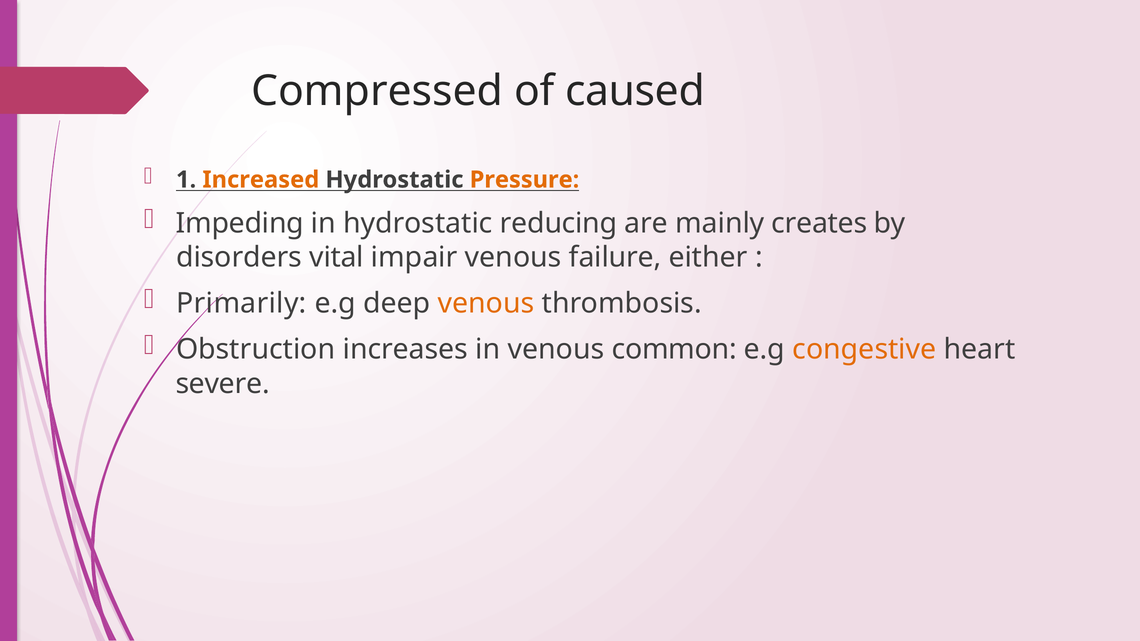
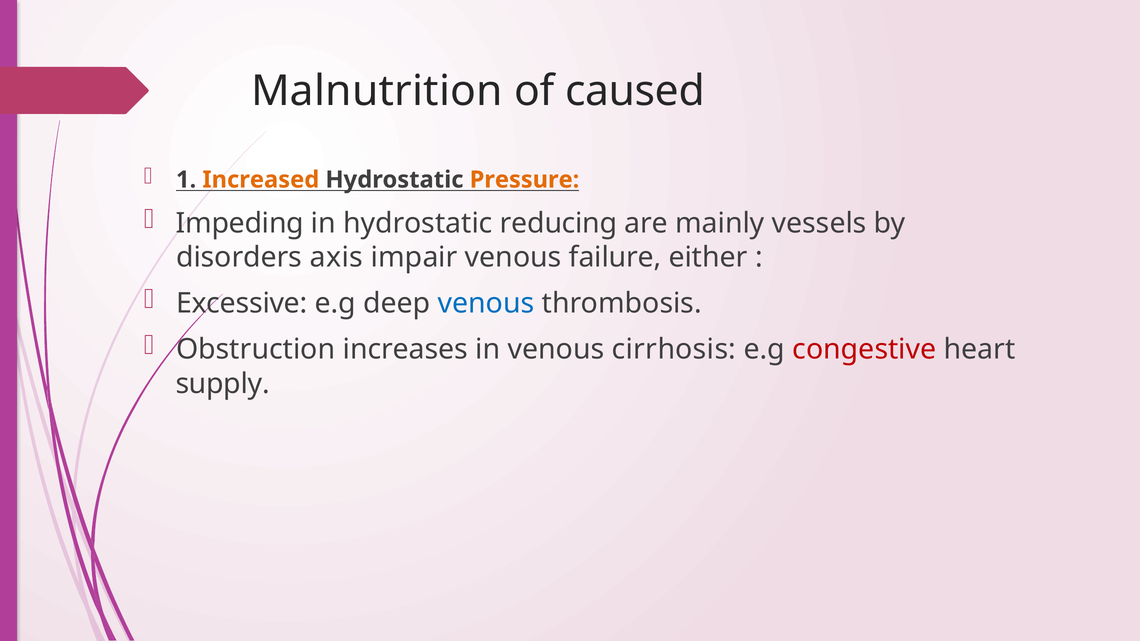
Compressed: Compressed -> Malnutrition
creates: creates -> vessels
vital: vital -> axis
Primarily: Primarily -> Excessive
venous at (486, 304) colour: orange -> blue
common: common -> cirrhosis
congestive colour: orange -> red
severe: severe -> supply
